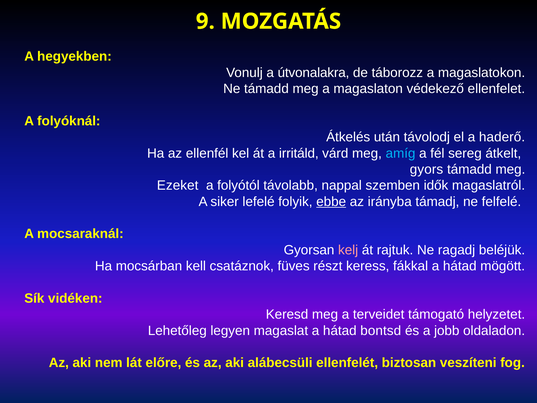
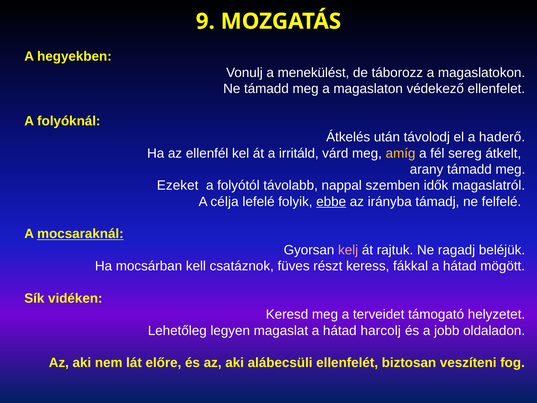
útvonalakra: útvonalakra -> menekülést
amíg colour: light blue -> yellow
gyors: gyors -> arany
siker: siker -> célja
mocsaraknál underline: none -> present
bontsd: bontsd -> harcolj
